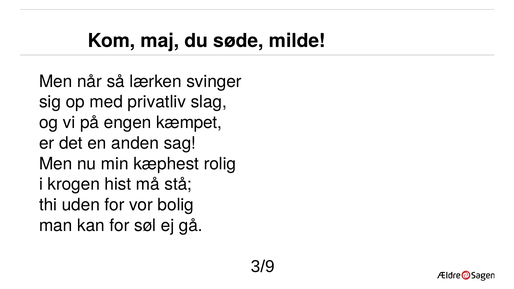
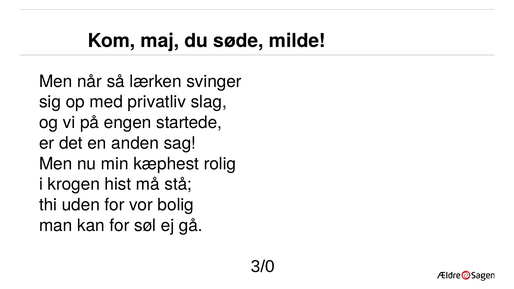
kæmpet: kæmpet -> startede
3/9: 3/9 -> 3/0
